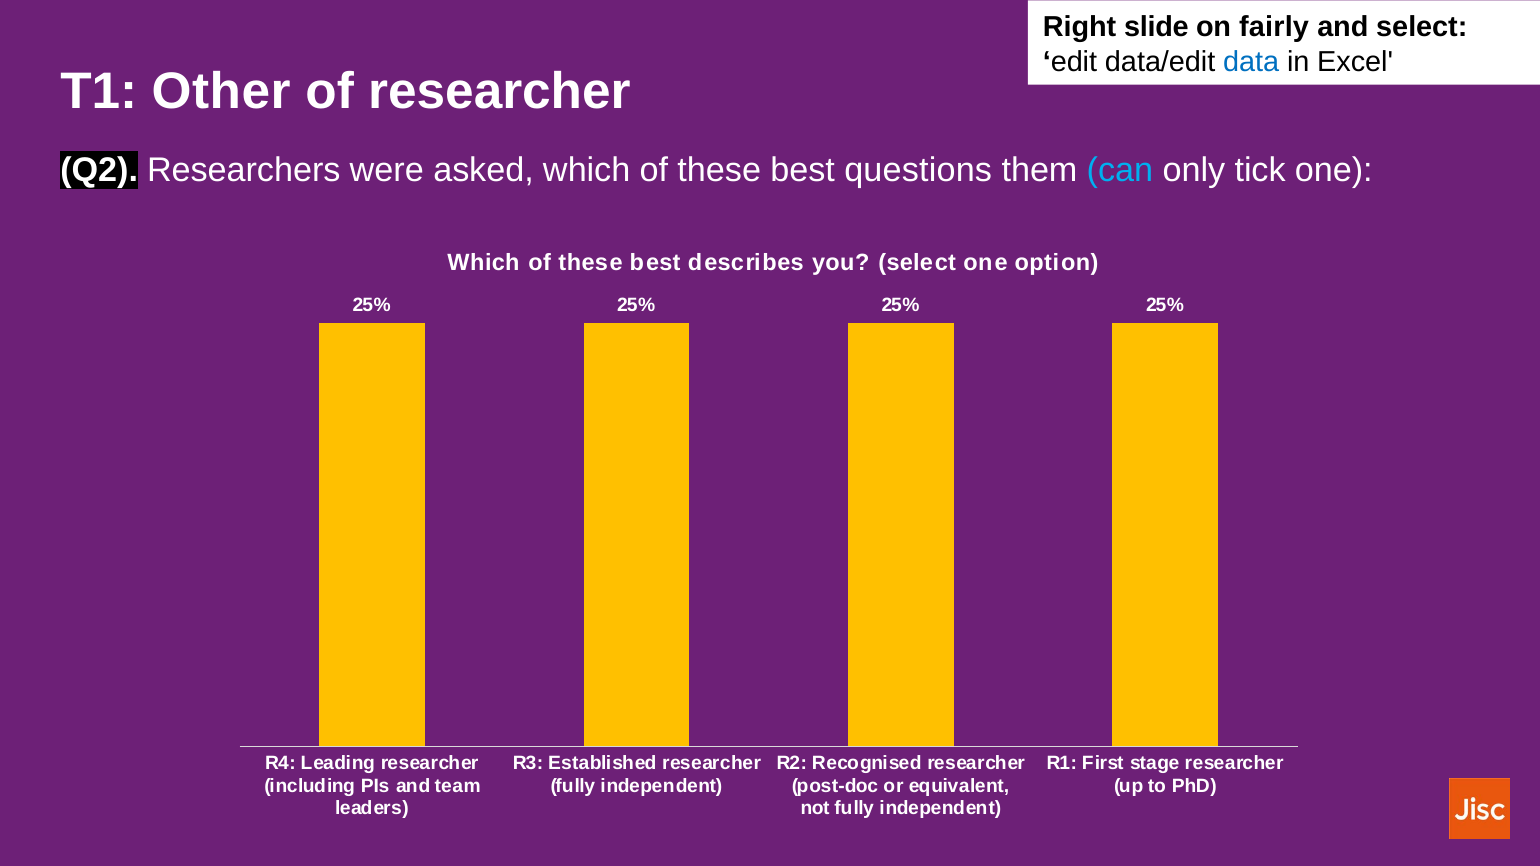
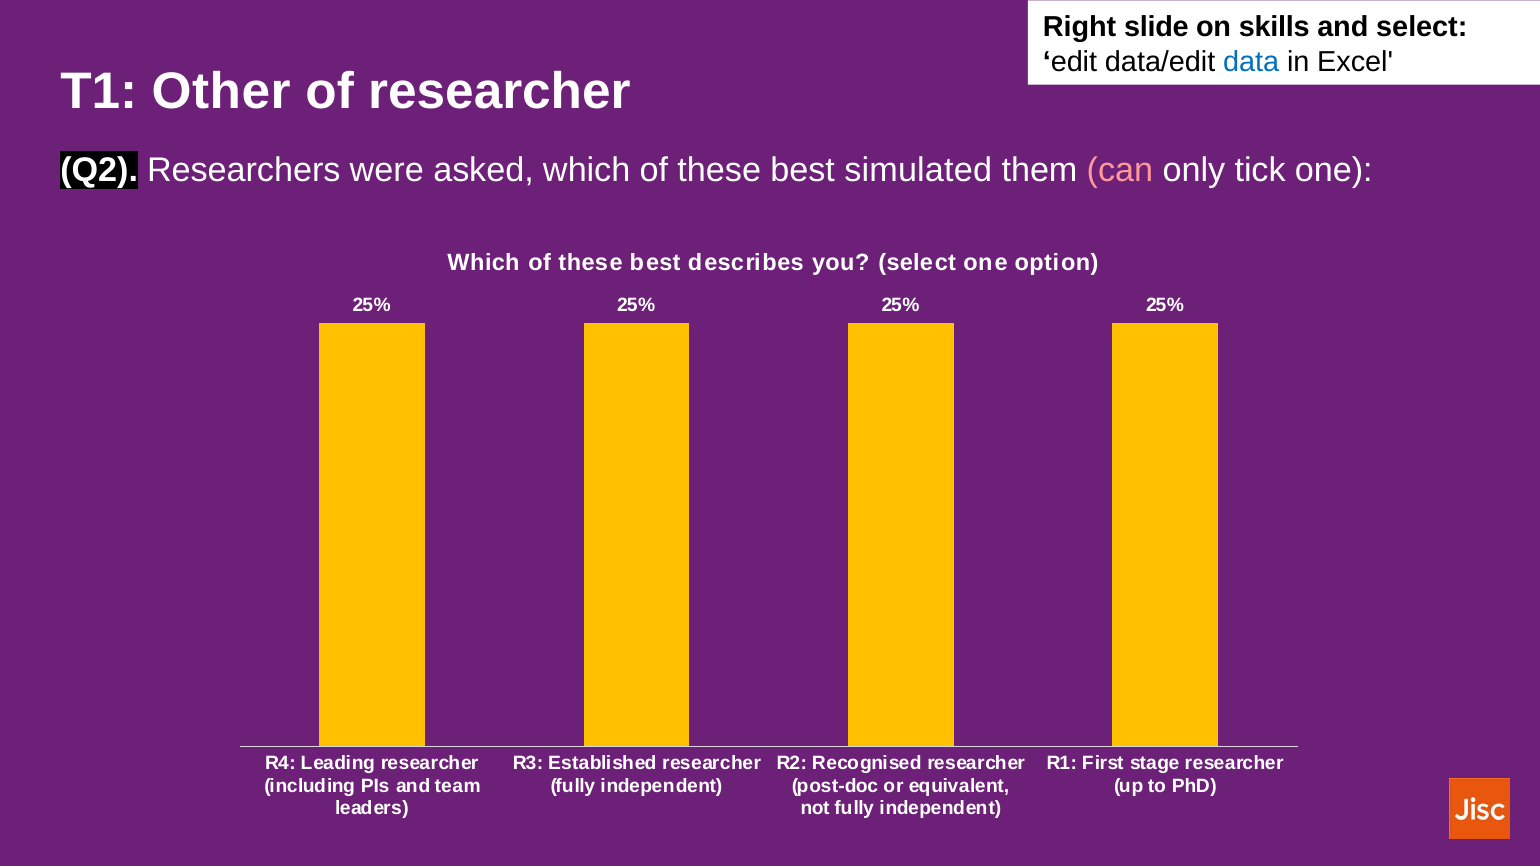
fairly: fairly -> skills
questions: questions -> simulated
can colour: light blue -> pink
